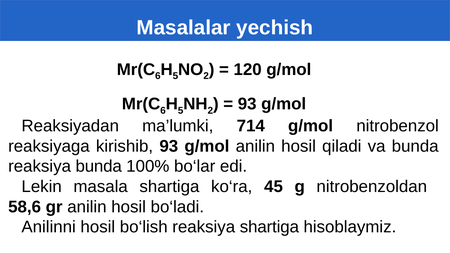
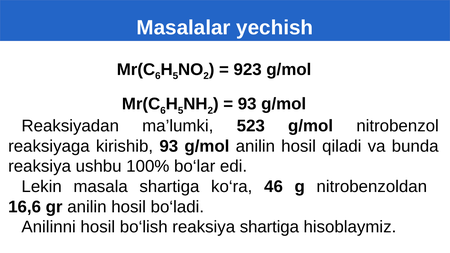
120: 120 -> 923
714: 714 -> 523
reaksiya bunda: bunda -> ushbu
45: 45 -> 46
58,6: 58,6 -> 16,6
